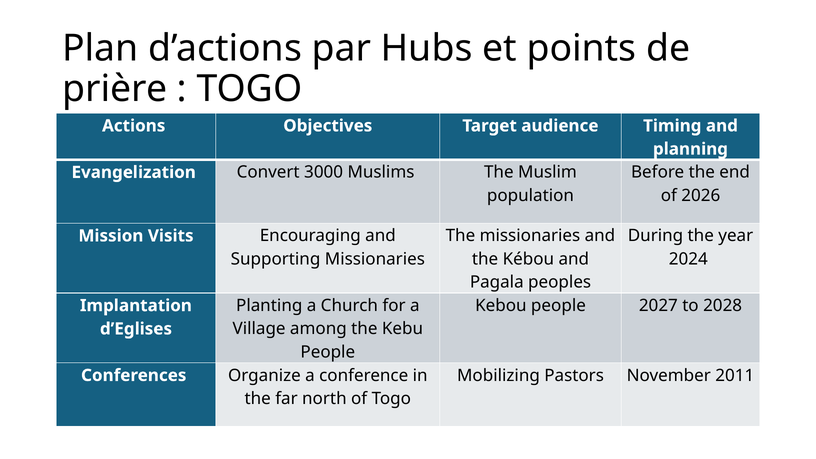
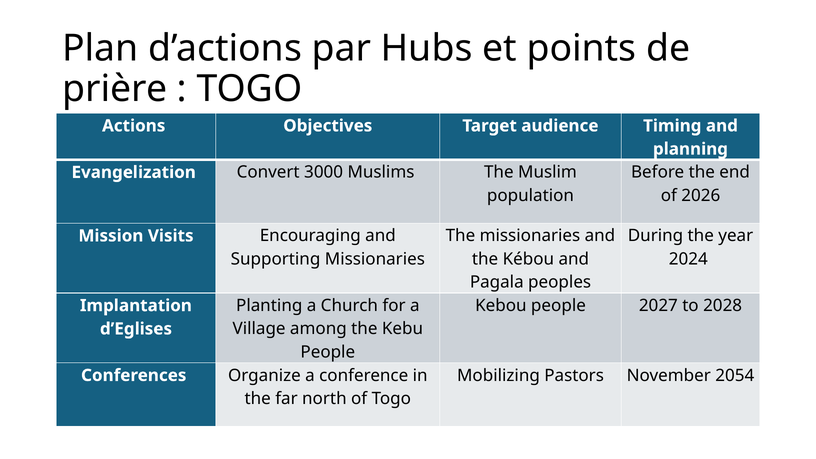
2011: 2011 -> 2054
